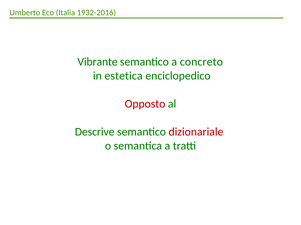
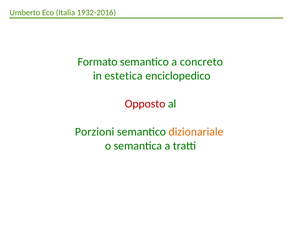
Vibrante: Vibrante -> Formato
Descrive: Descrive -> Porzioni
dizionariale colour: red -> orange
